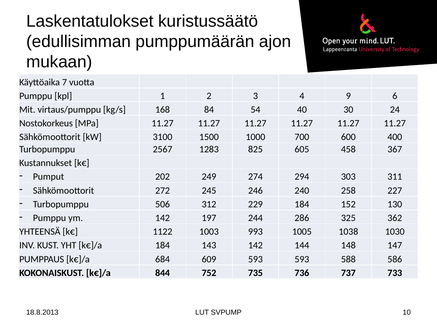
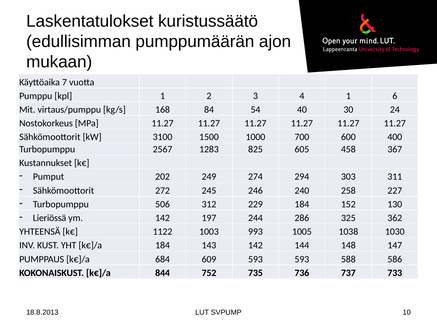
4 9: 9 -> 1
Pumppu at (50, 218): Pumppu -> Lieriössä
